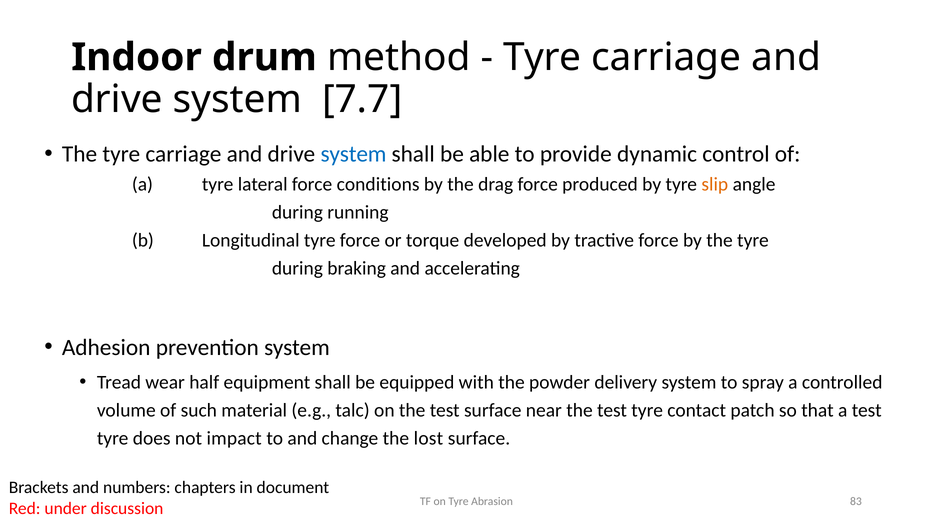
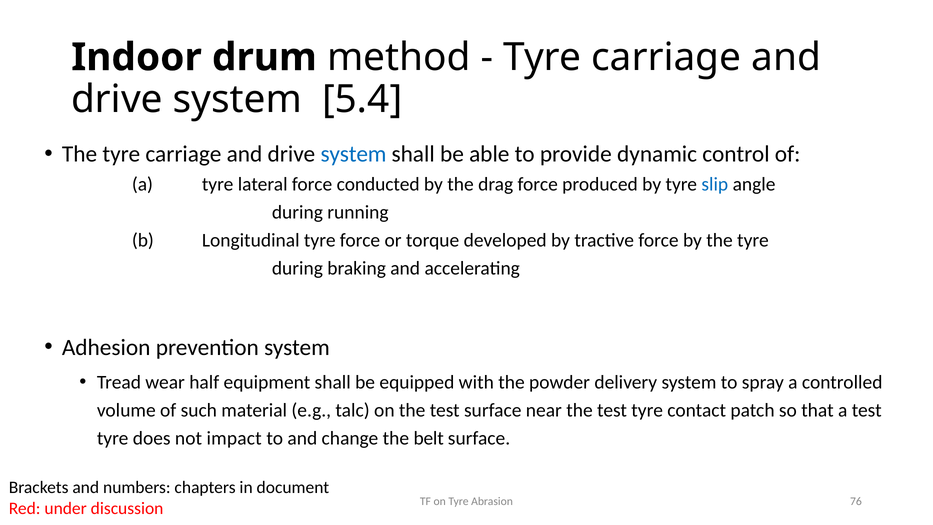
7.7: 7.7 -> 5.4
conditions: conditions -> conducted
slip colour: orange -> blue
lost: lost -> belt
83: 83 -> 76
